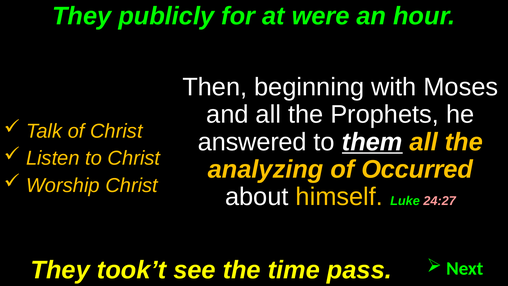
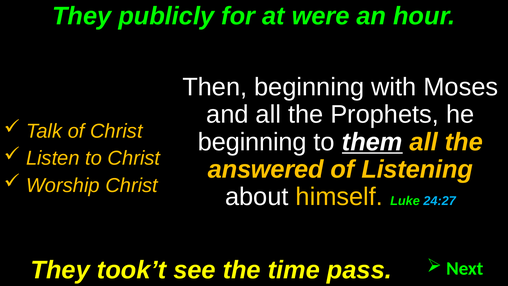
answered at (252, 142): answered -> beginning
analyzing: analyzing -> answered
Occurred: Occurred -> Listening
24:27 colour: pink -> light blue
